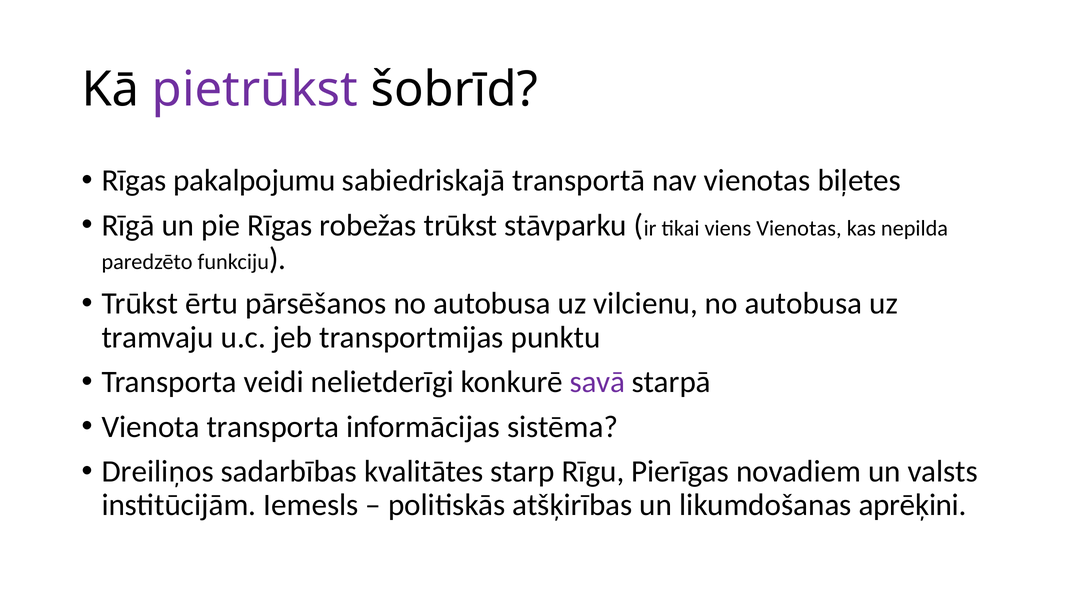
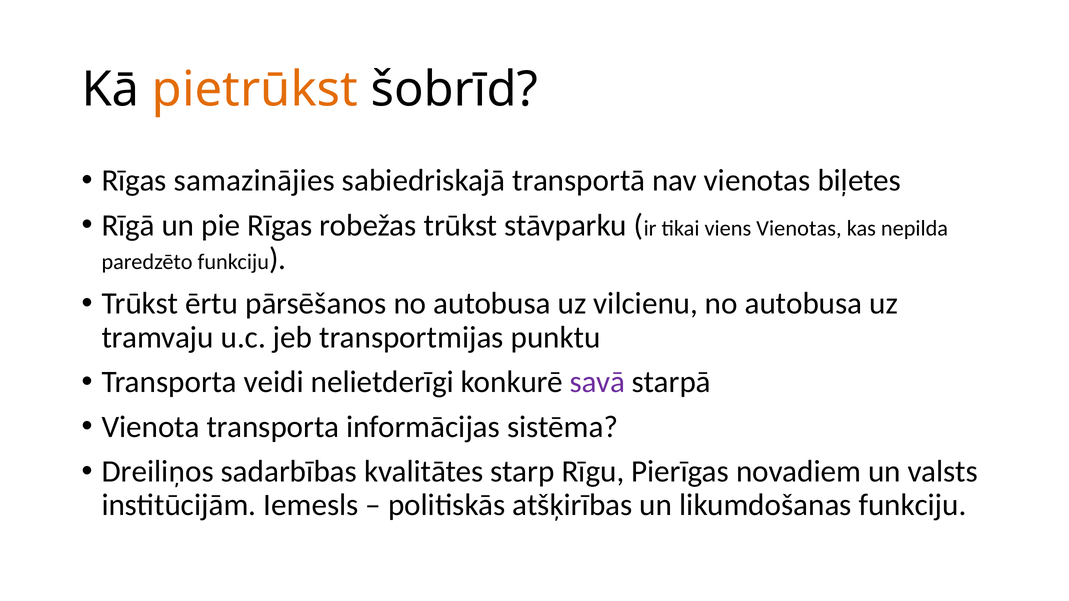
pietrūkst colour: purple -> orange
pakalpojumu: pakalpojumu -> samazinājies
likumdošanas aprēķini: aprēķini -> funkciju
